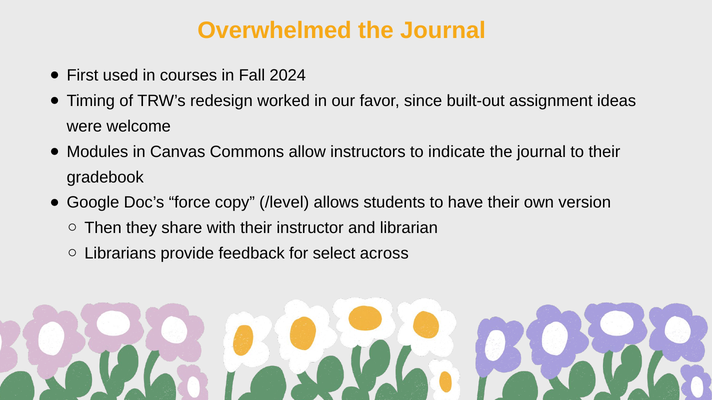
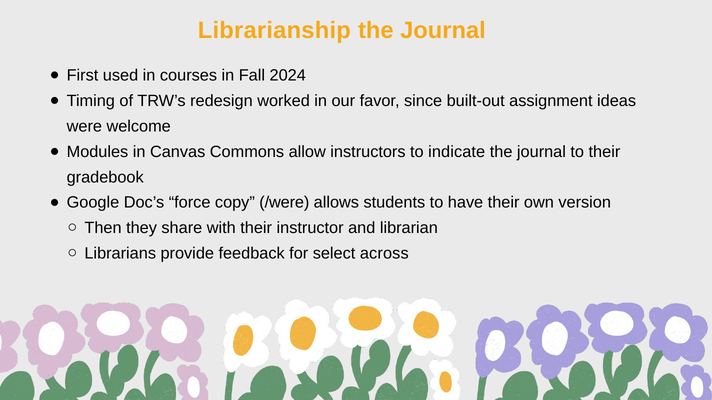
Overwhelmed: Overwhelmed -> Librarianship
/level: /level -> /were
